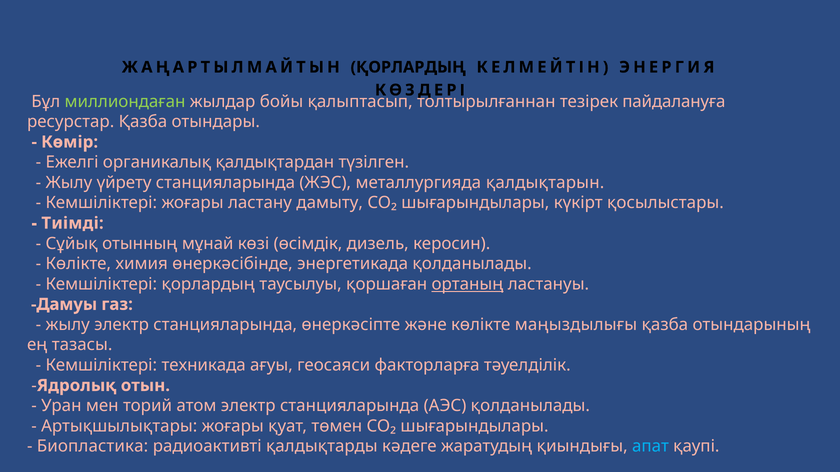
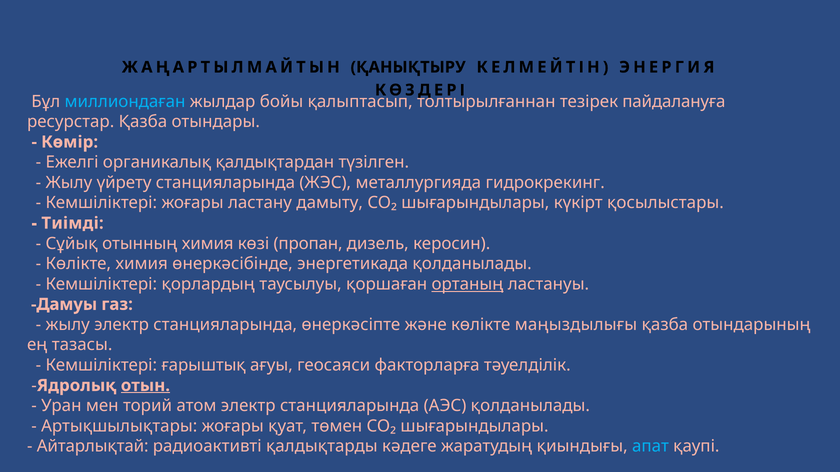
ЖАҢАРТЫЛМАЙТЫН ҚОРЛАРДЫҢ: ҚОРЛАРДЫҢ -> ҚАНЫҚТЫРУ
миллиондаған colour: light green -> light blue
қалдықтарын: қалдықтарын -> гидрокрекинг
отынның мұнай: мұнай -> химия
өсімдік: өсімдік -> пропан
техникада: техникада -> ғарыштық
отын underline: none -> present
Биопластика: Биопластика -> Айтарлықтай
